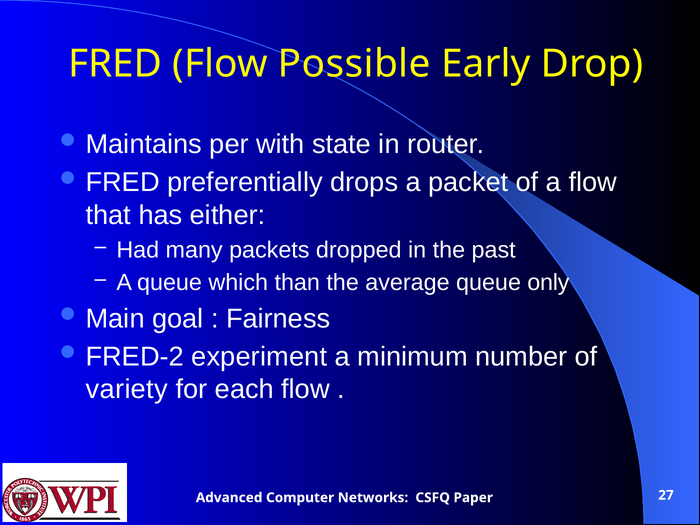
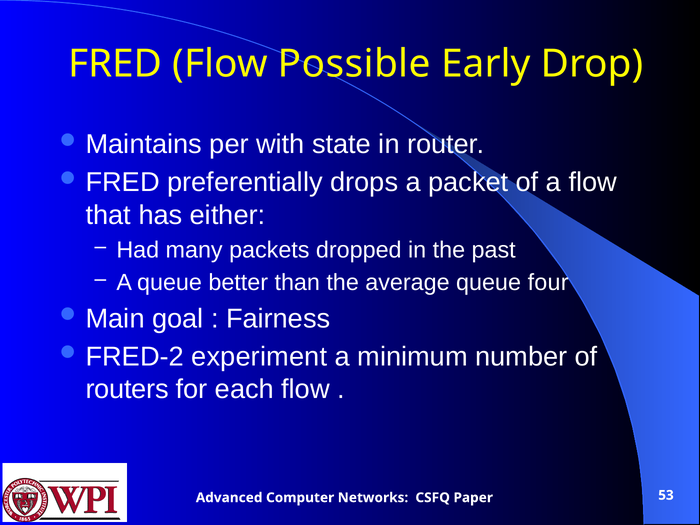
which: which -> better
only: only -> four
variety: variety -> routers
27: 27 -> 53
